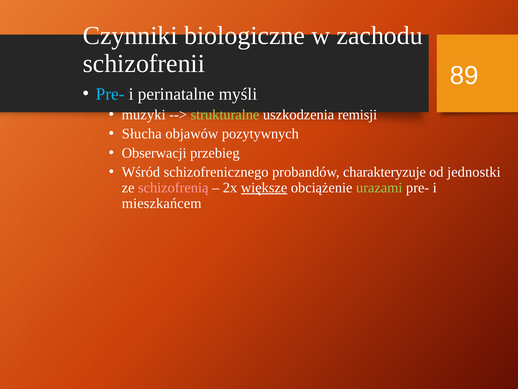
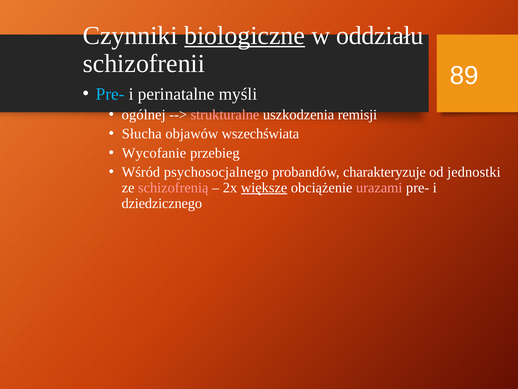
biologiczne underline: none -> present
zachodu: zachodu -> oddziału
muzyki: muzyki -> ogólnej
strukturalne colour: light green -> pink
pozytywnych: pozytywnych -> wszechświata
Obserwacji: Obserwacji -> Wycofanie
schizofrenicznego: schizofrenicznego -> psychosocjalnego
urazami colour: light green -> pink
mieszkańcem: mieszkańcem -> dziedzicznego
